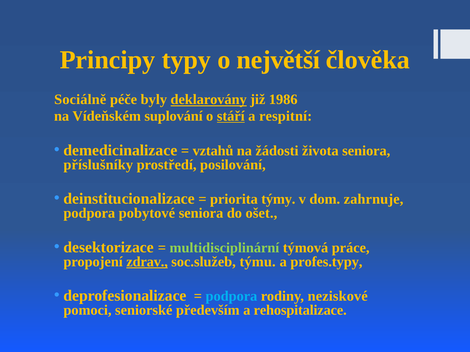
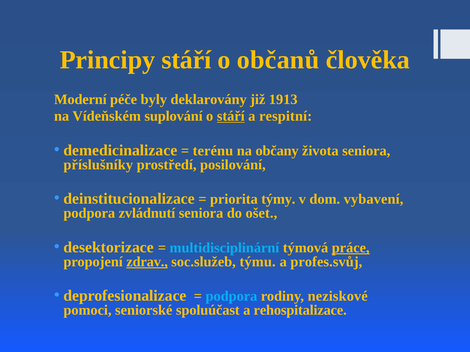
Principy typy: typy -> stáří
největší: největší -> občanů
Sociálně: Sociálně -> Moderní
deklarovány underline: present -> none
1986: 1986 -> 1913
vztahů: vztahů -> terénu
žádosti: žádosti -> občany
zahrnuje: zahrnuje -> vybavení
pobytové: pobytové -> zvládnutí
multidisciplinární colour: light green -> light blue
práce underline: none -> present
profes.typy: profes.typy -> profes.svůj
především: především -> spoluúčast
